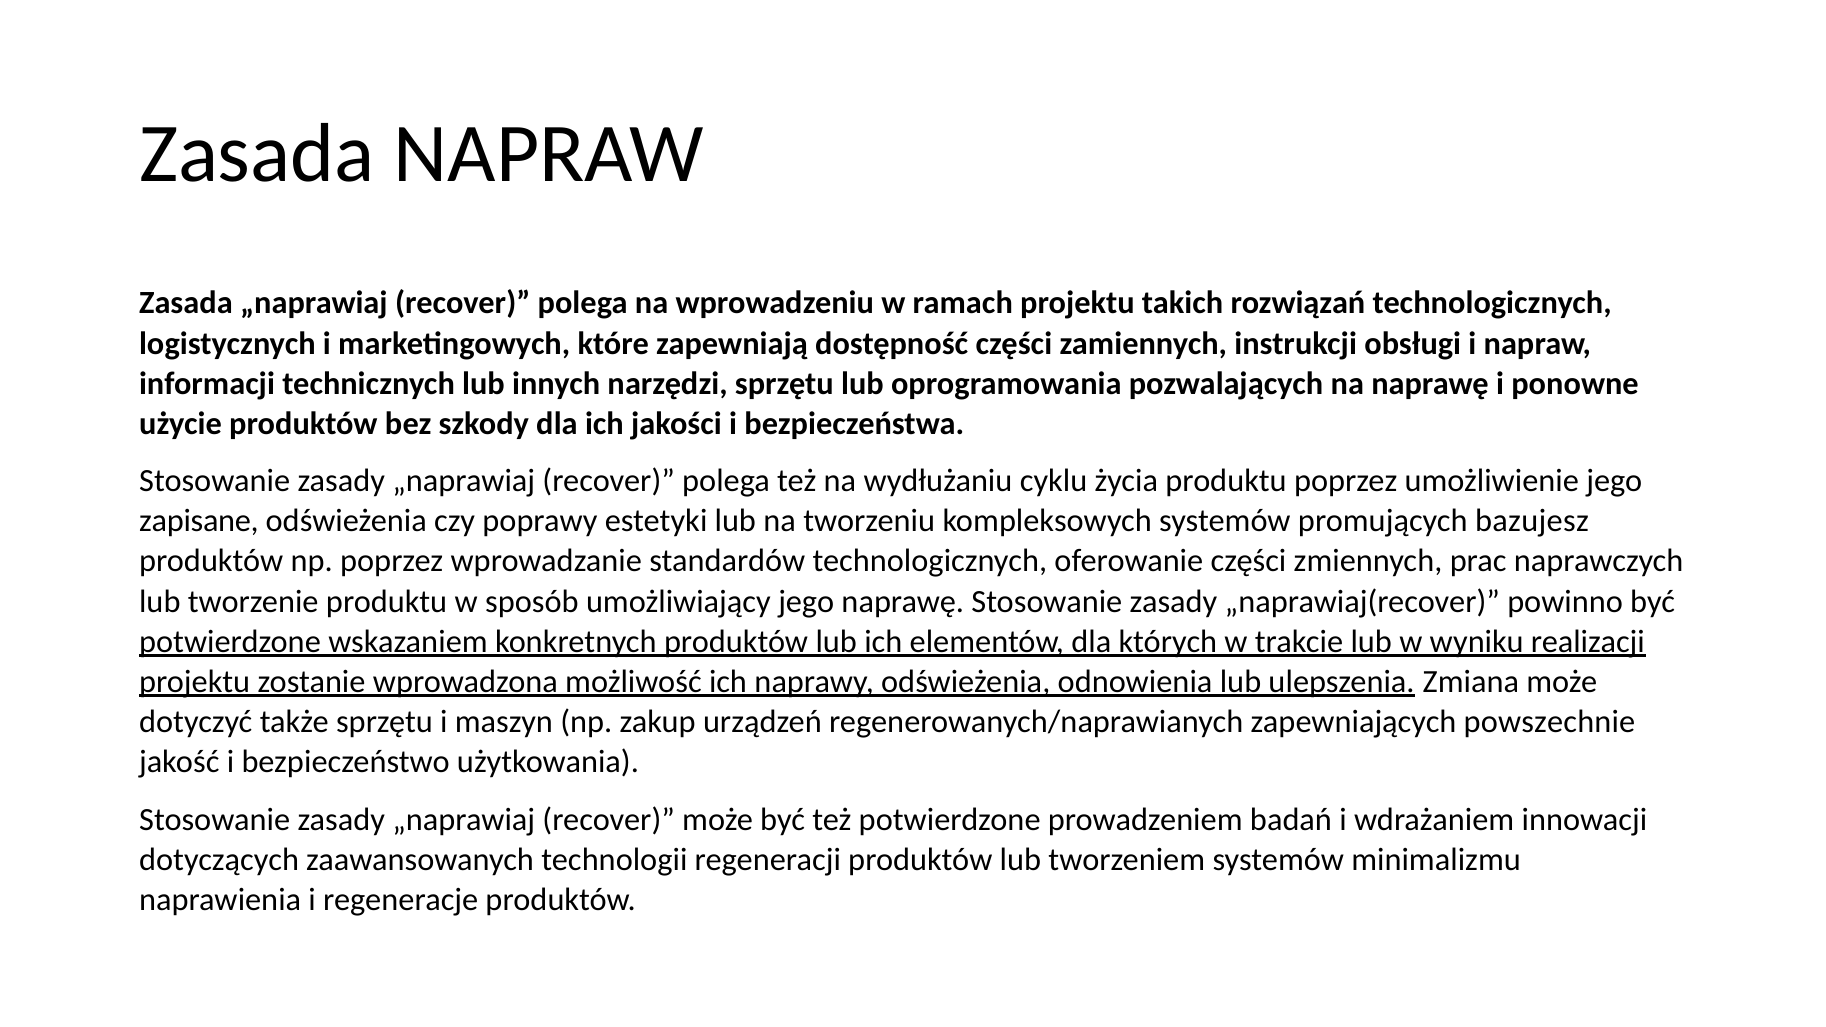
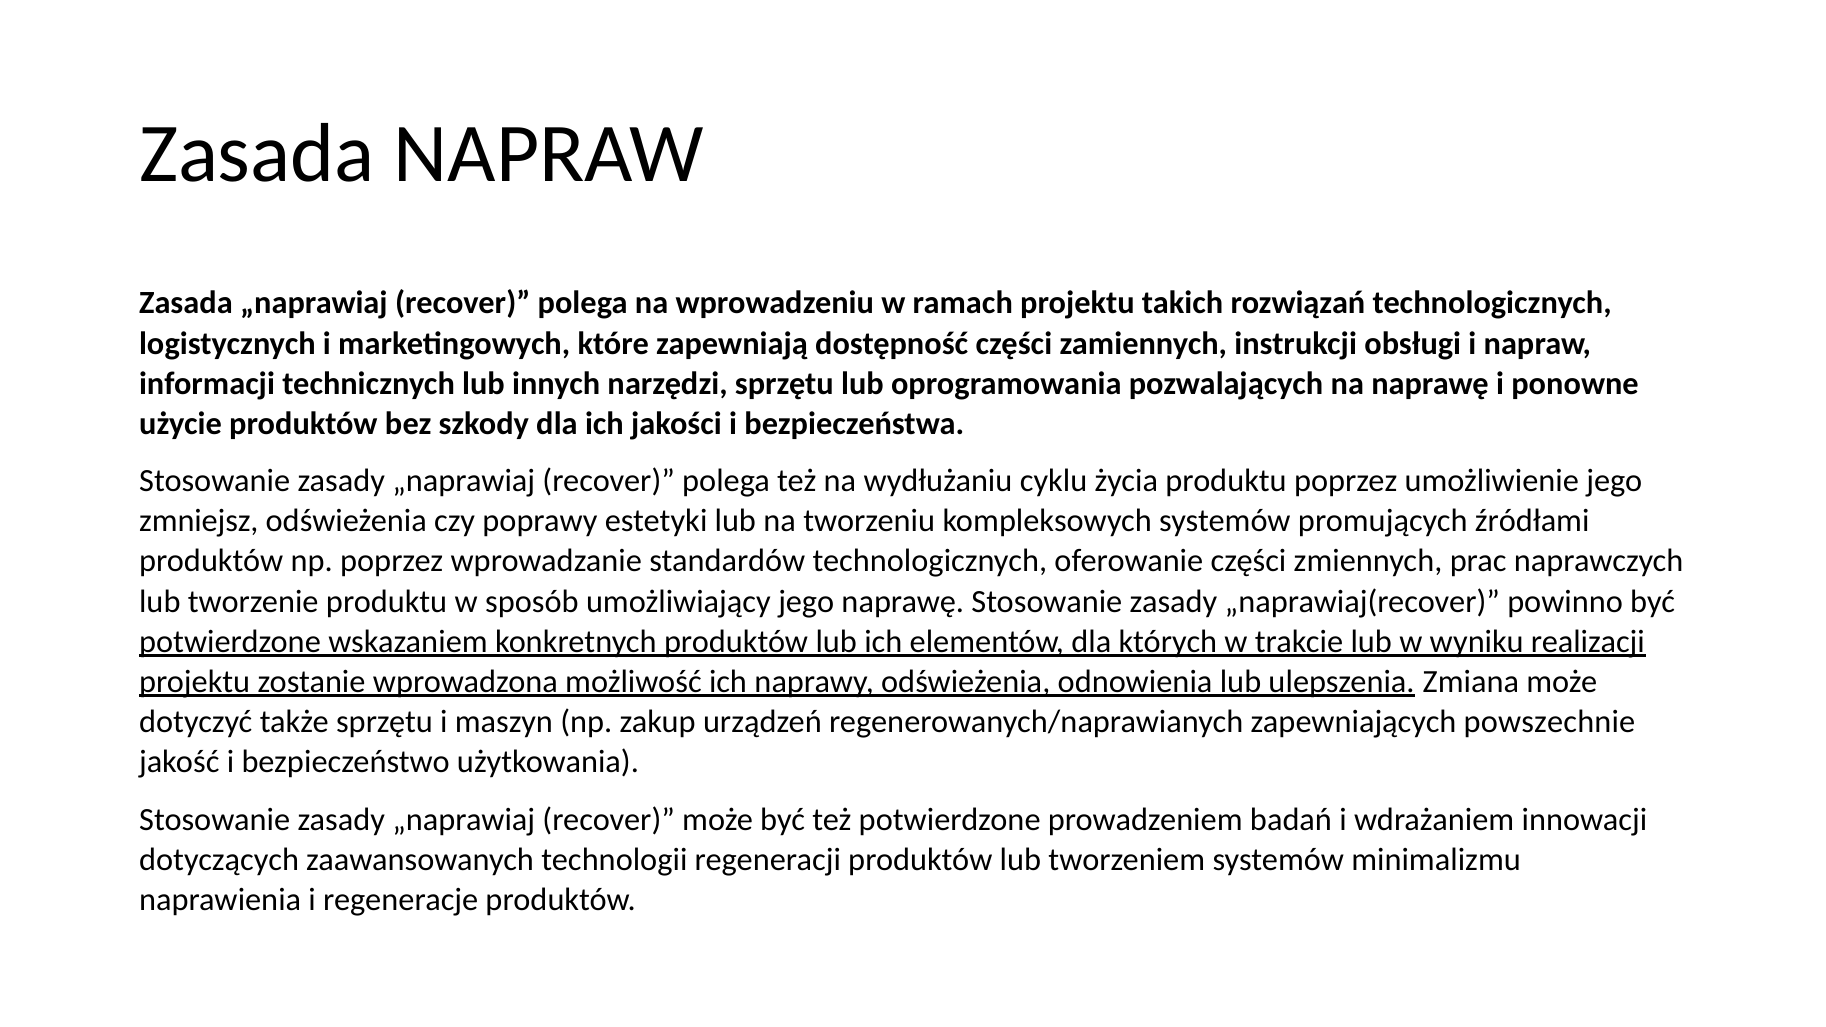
zapisane: zapisane -> zmniejsz
bazujesz: bazujesz -> źródłami
